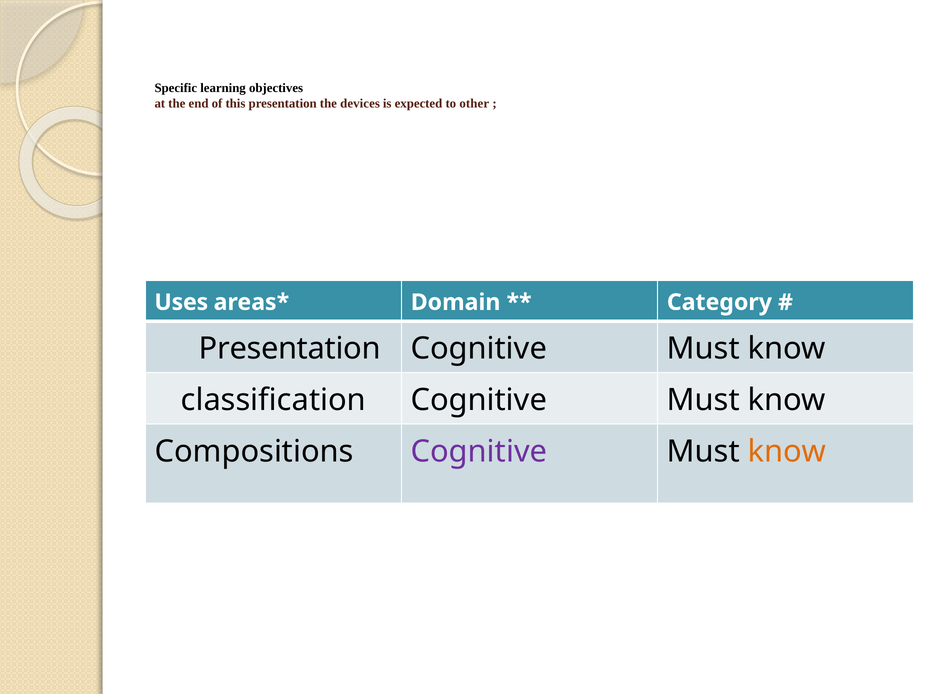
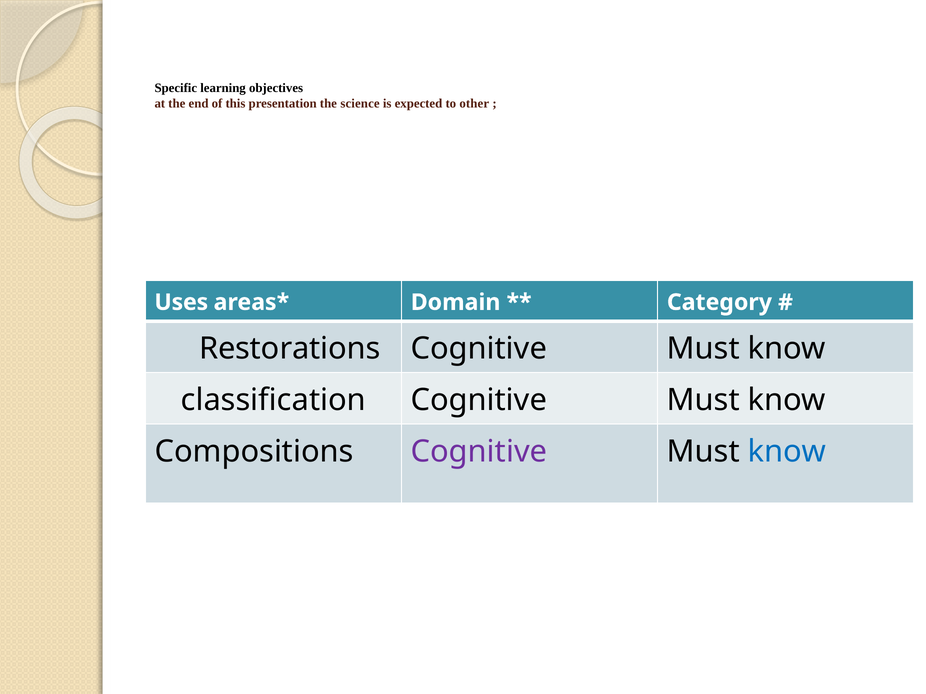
devices: devices -> science
Presentation at (290, 349): Presentation -> Restorations
know at (787, 452) colour: orange -> blue
